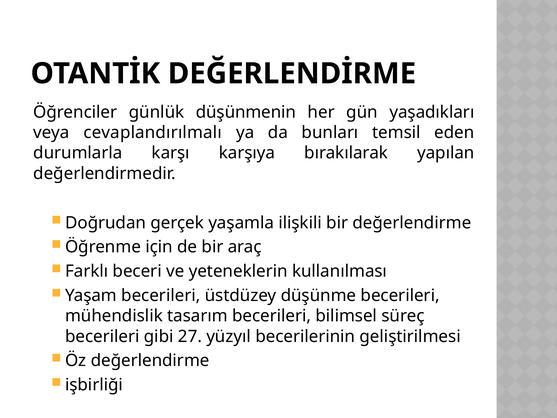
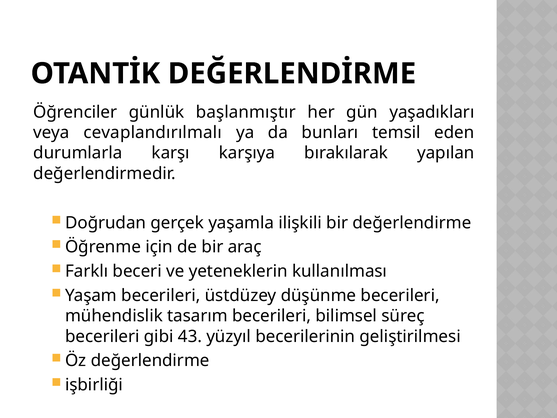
düşünmenin: düşünmenin -> başlanmıştır
27: 27 -> 43
